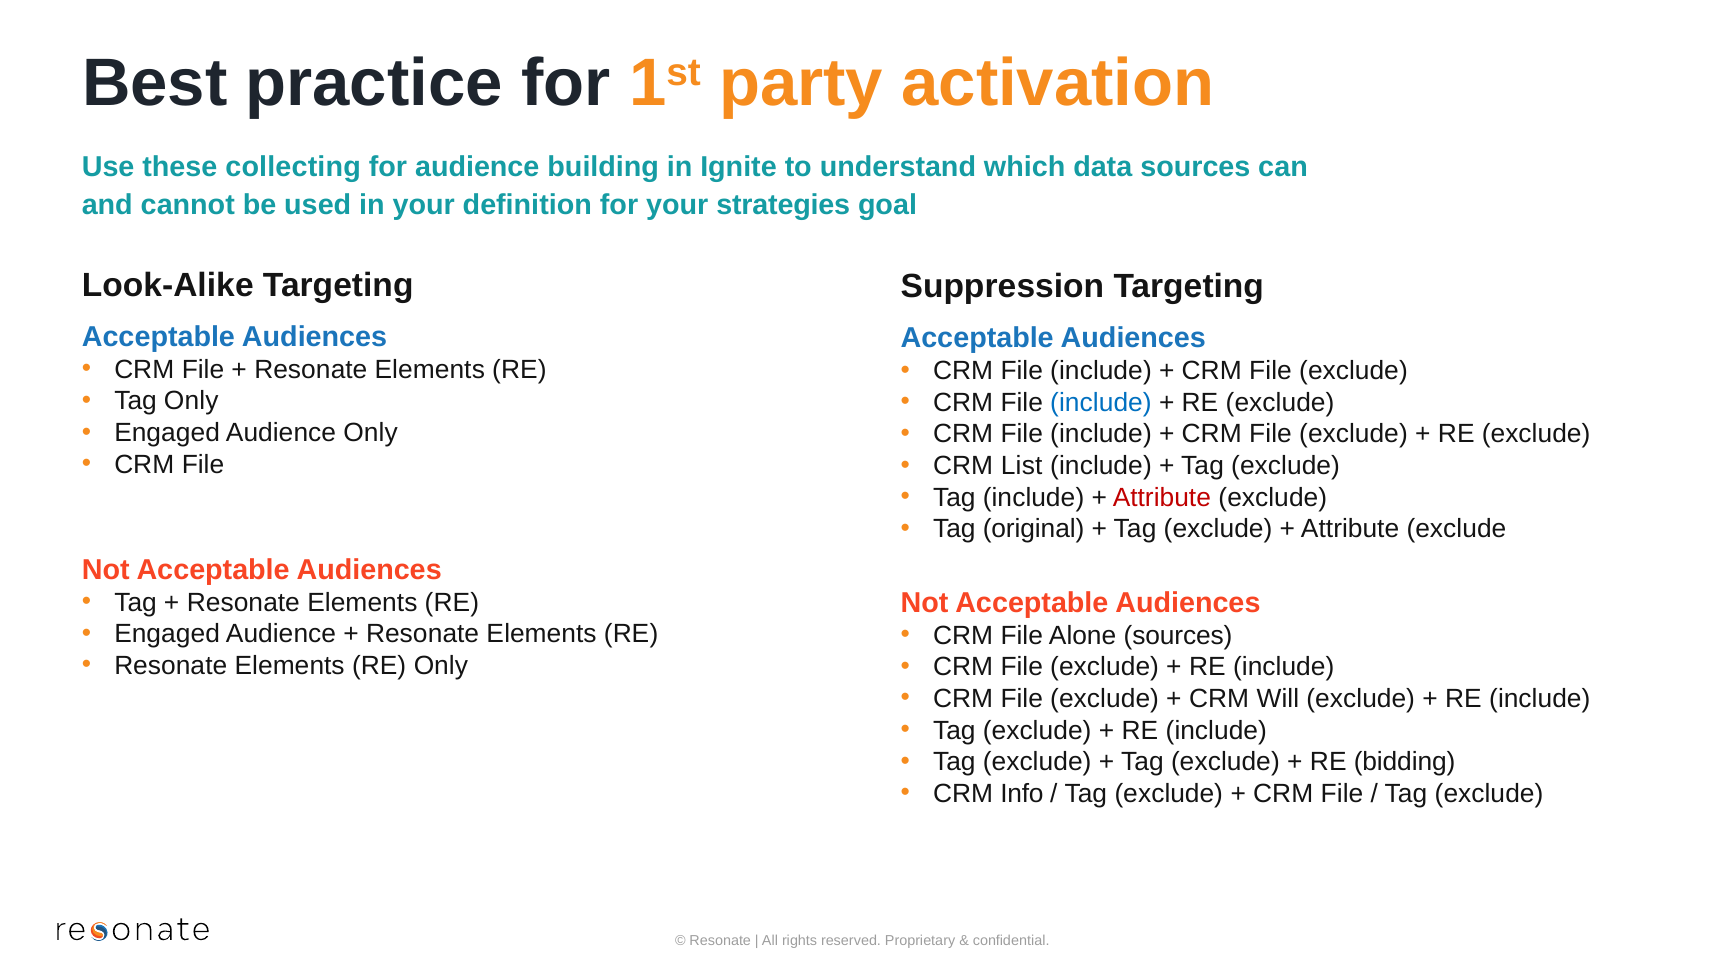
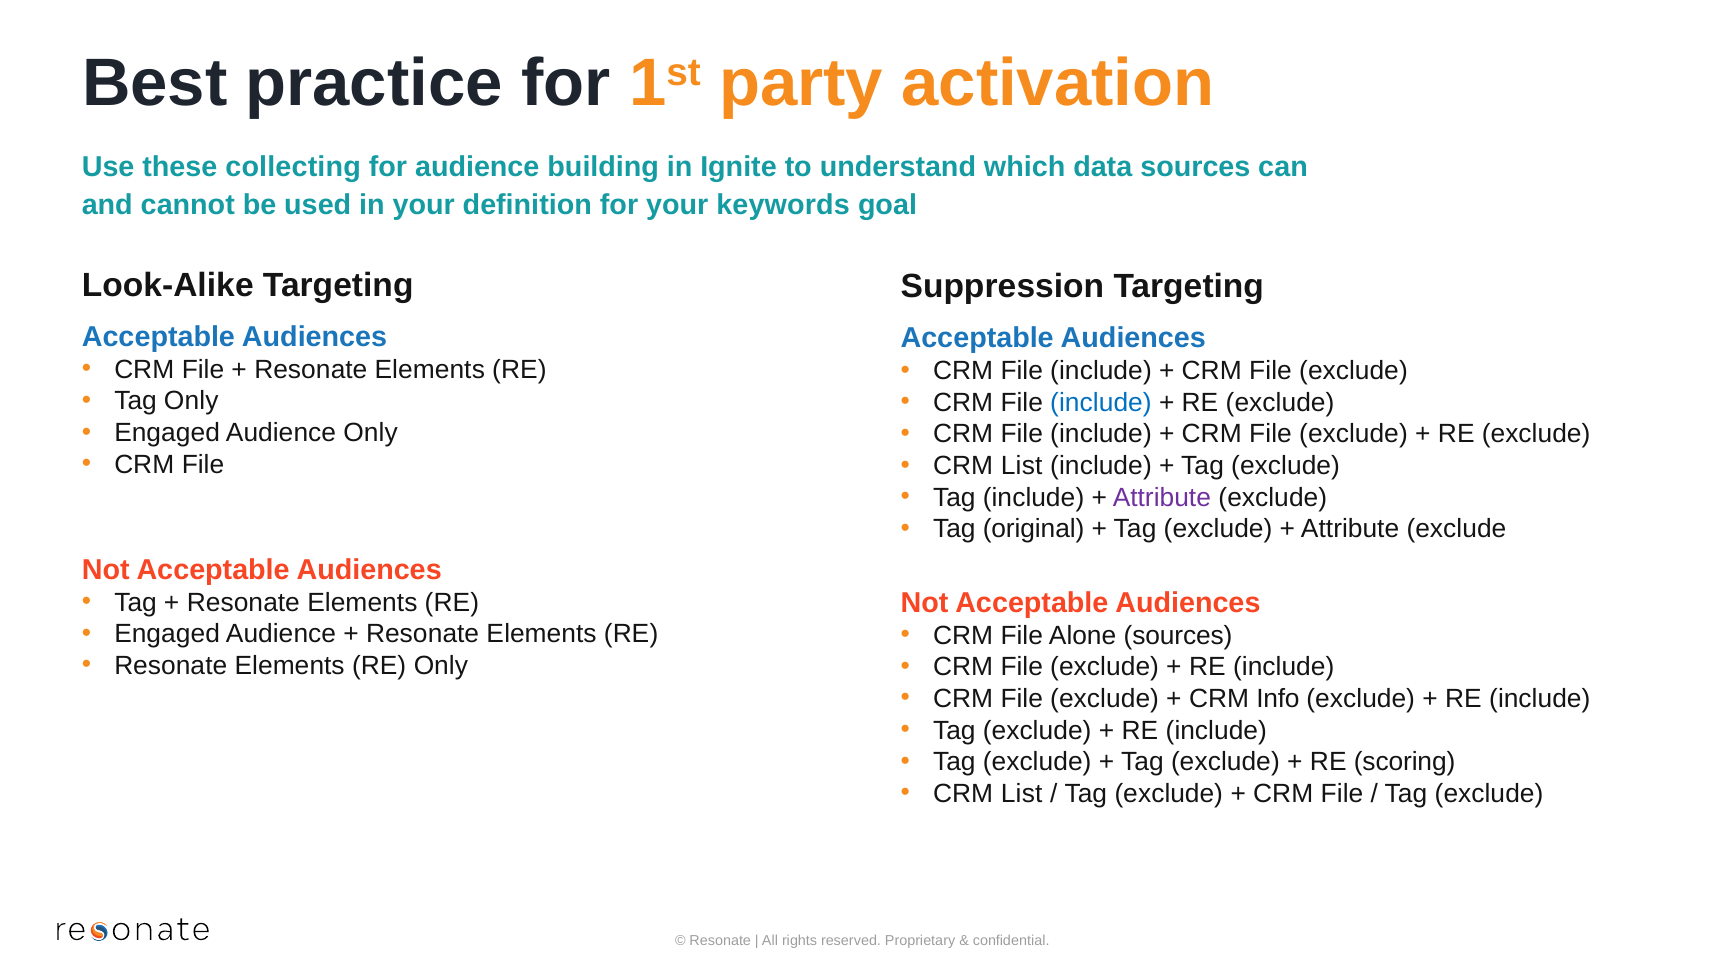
strategies: strategies -> keywords
Attribute at (1162, 498) colour: red -> purple
Will: Will -> Info
bidding: bidding -> scoring
Info at (1022, 794): Info -> List
